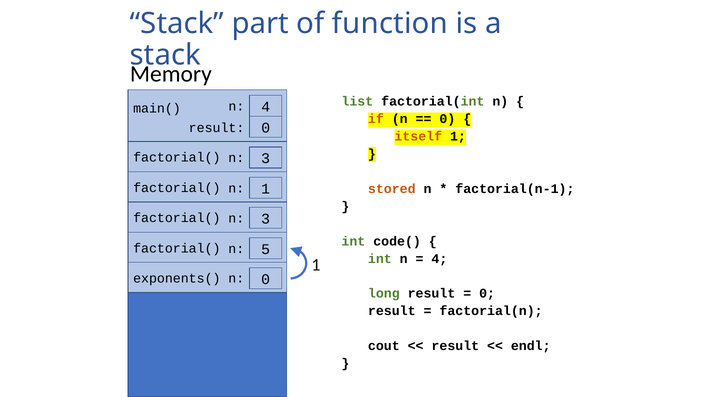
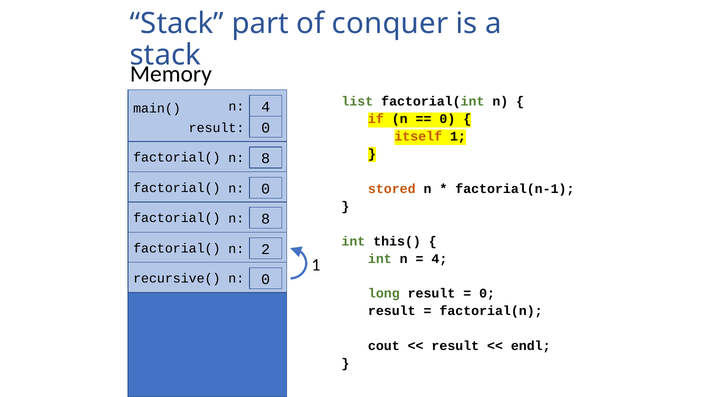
function: function -> conquer
3 at (266, 159): 3 -> 8
factorial( 1: 1 -> 0
3 at (266, 219): 3 -> 8
code(: code( -> this(
5: 5 -> 2
exponents(: exponents( -> recursive(
